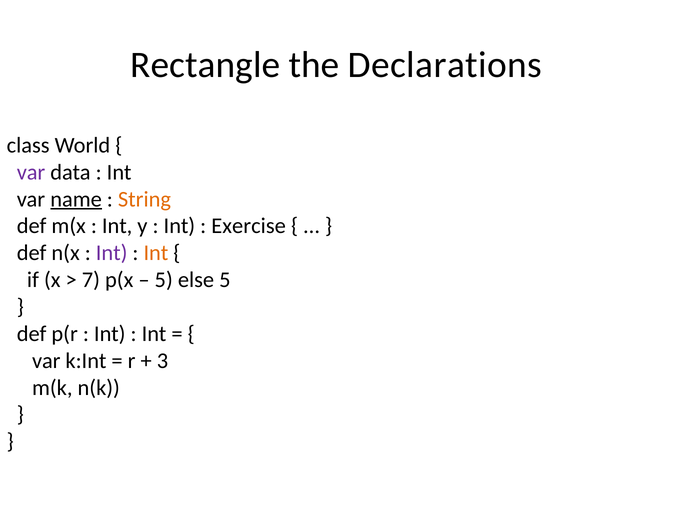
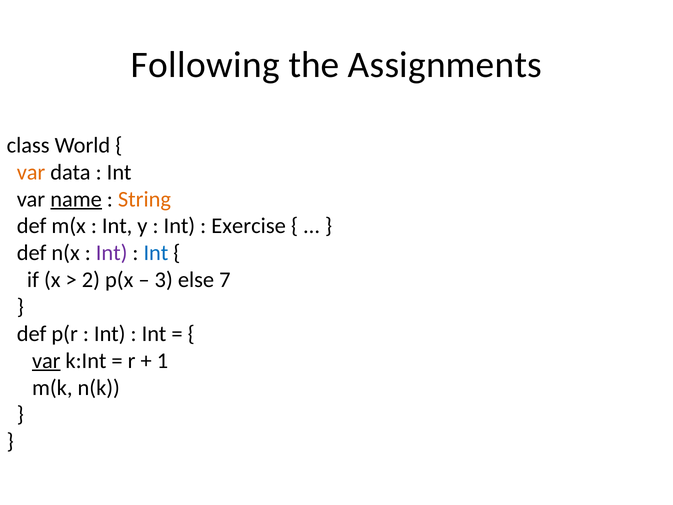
Rectangle: Rectangle -> Following
Declarations: Declarations -> Assignments
var at (31, 172) colour: purple -> orange
Int at (156, 253) colour: orange -> blue
7: 7 -> 2
5 at (164, 280): 5 -> 3
else 5: 5 -> 7
var at (46, 361) underline: none -> present
3: 3 -> 1
